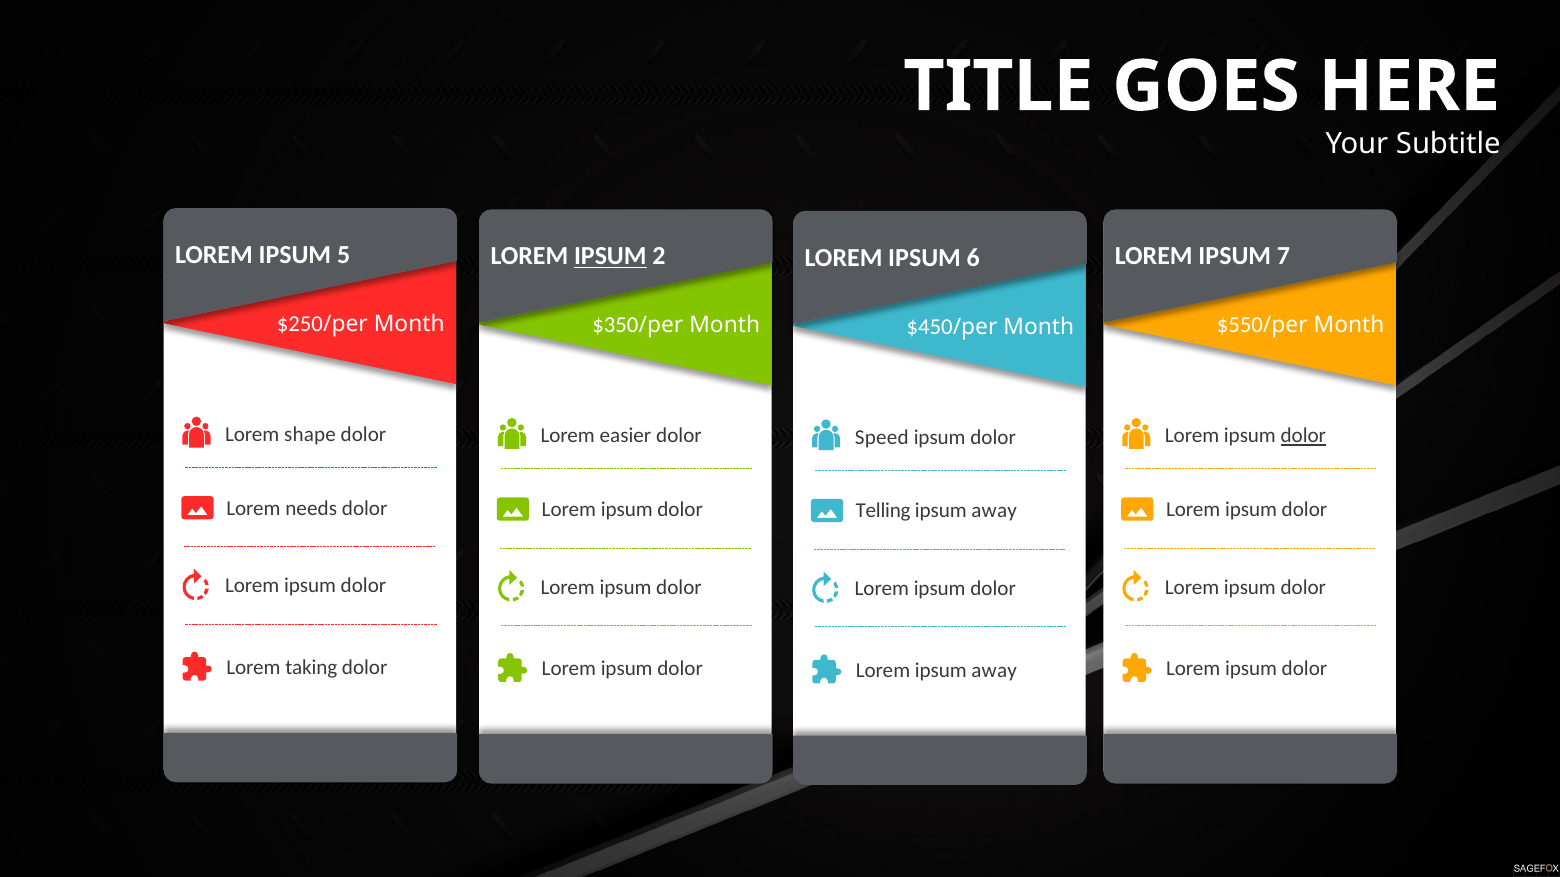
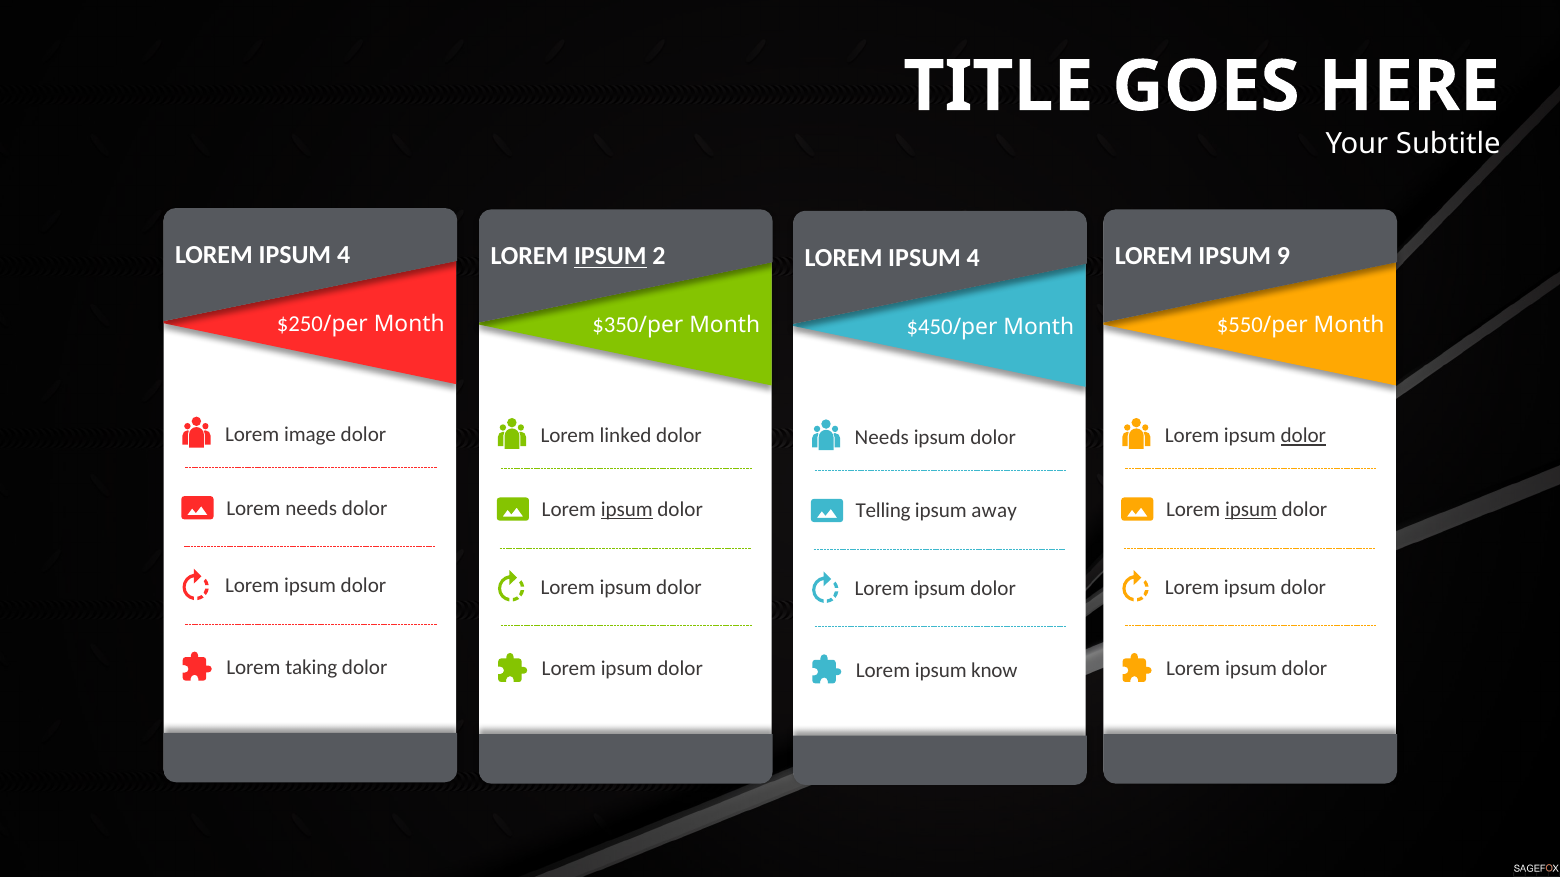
5 at (344, 255): 5 -> 4
7: 7 -> 9
6 at (973, 258): 6 -> 4
shape: shape -> image
easier: easier -> linked
Speed at (882, 437): Speed -> Needs
ipsum at (627, 510) underline: none -> present
ipsum at (1251, 510) underline: none -> present
Lorem ipsum away: away -> know
